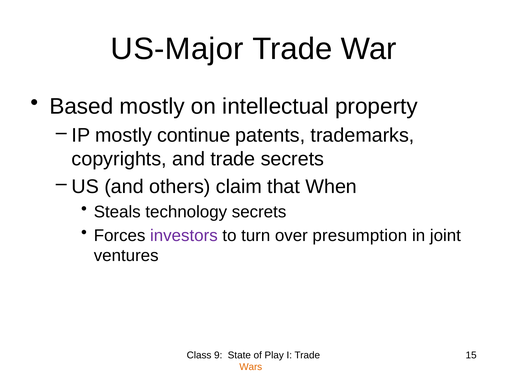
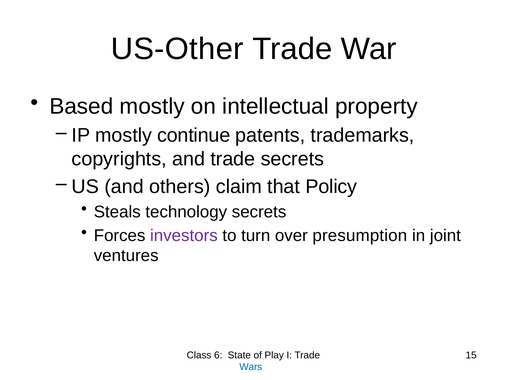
US-Major: US-Major -> US-Other
When: When -> Policy
9: 9 -> 6
Wars colour: orange -> blue
